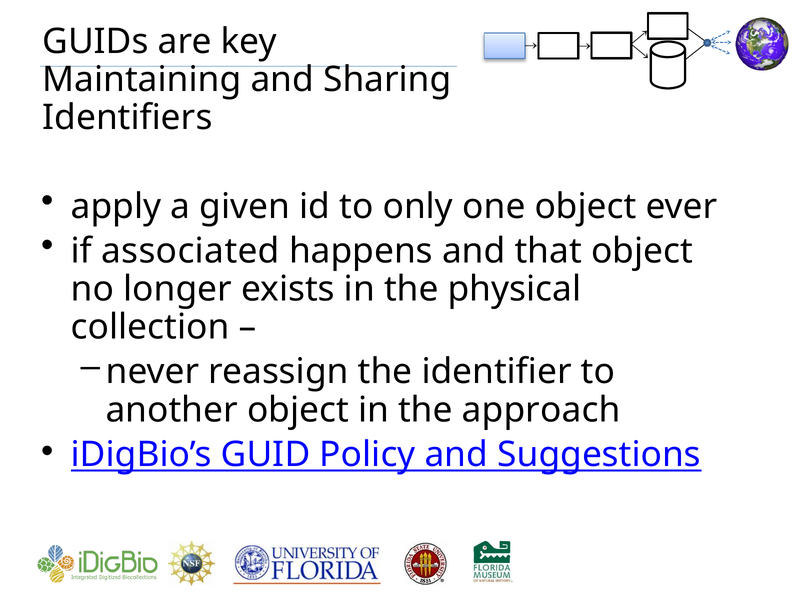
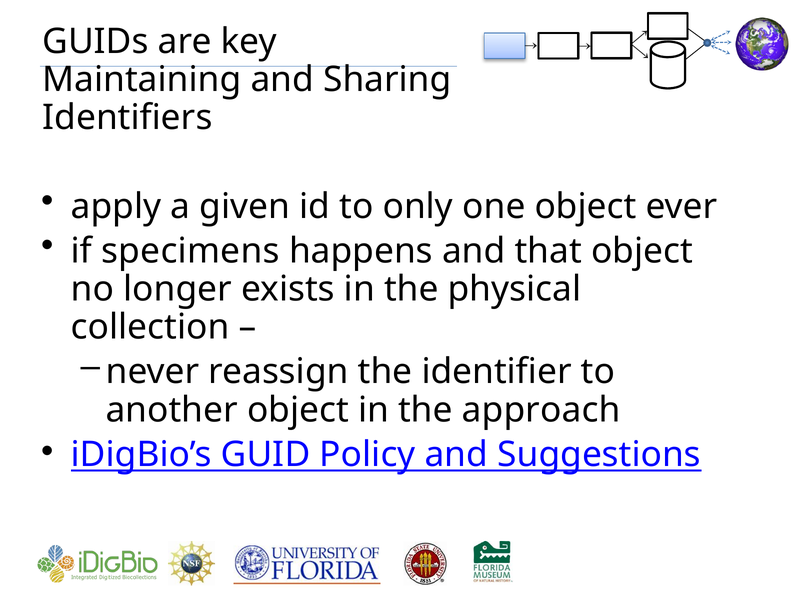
associated: associated -> specimens
